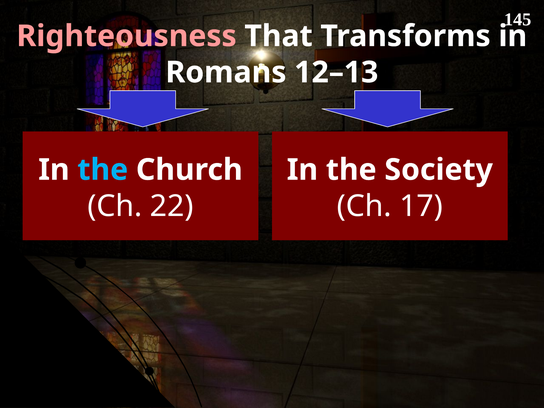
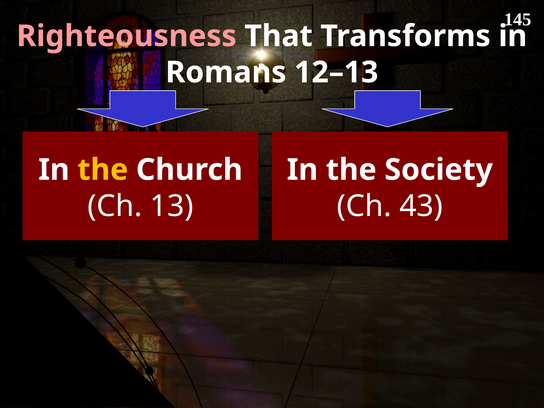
the at (103, 170) colour: light blue -> yellow
22: 22 -> 13
17: 17 -> 43
